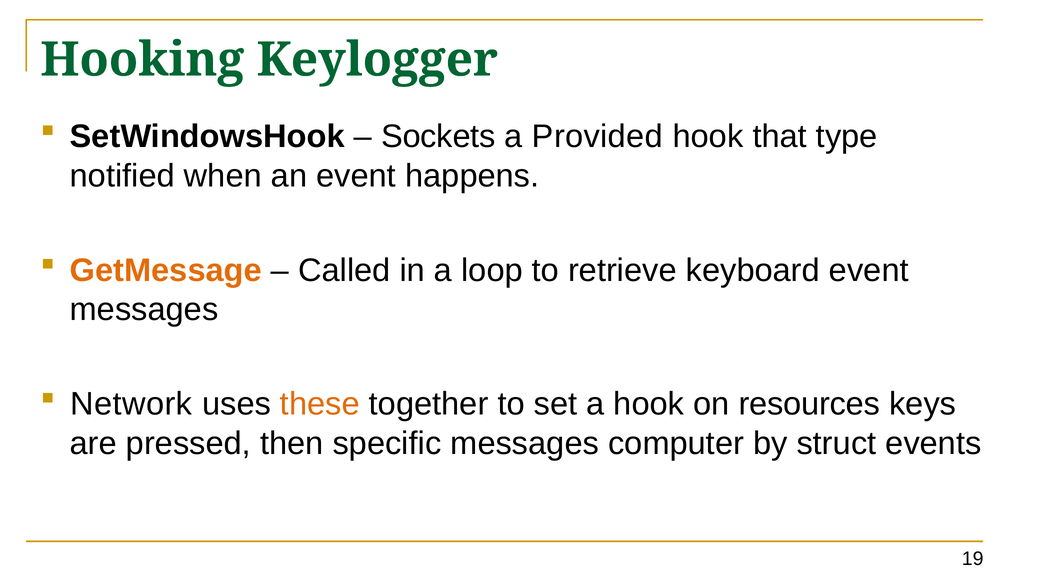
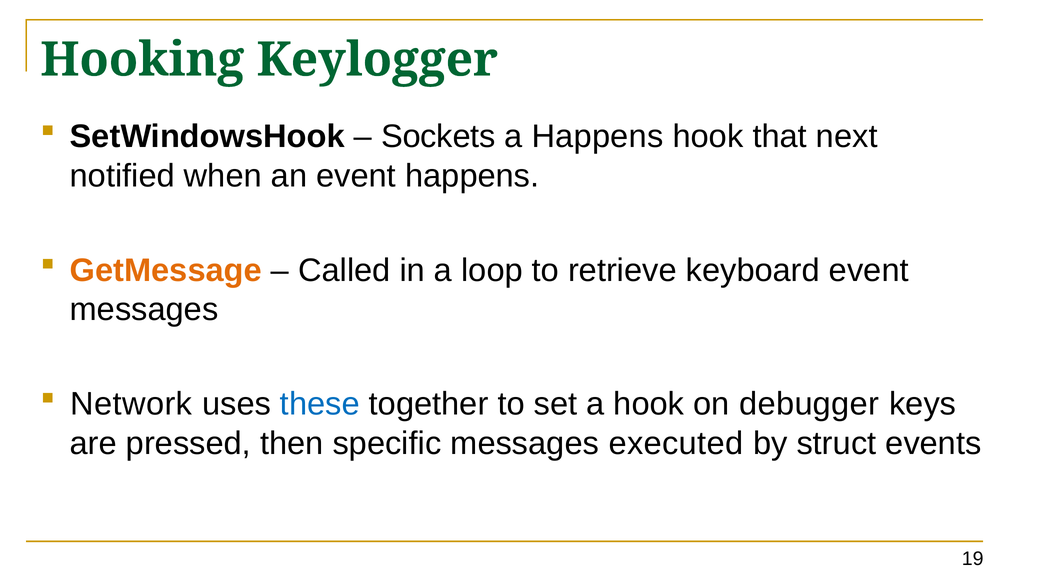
a Provided: Provided -> Happens
type: type -> next
these colour: orange -> blue
resources: resources -> debugger
computer: computer -> executed
